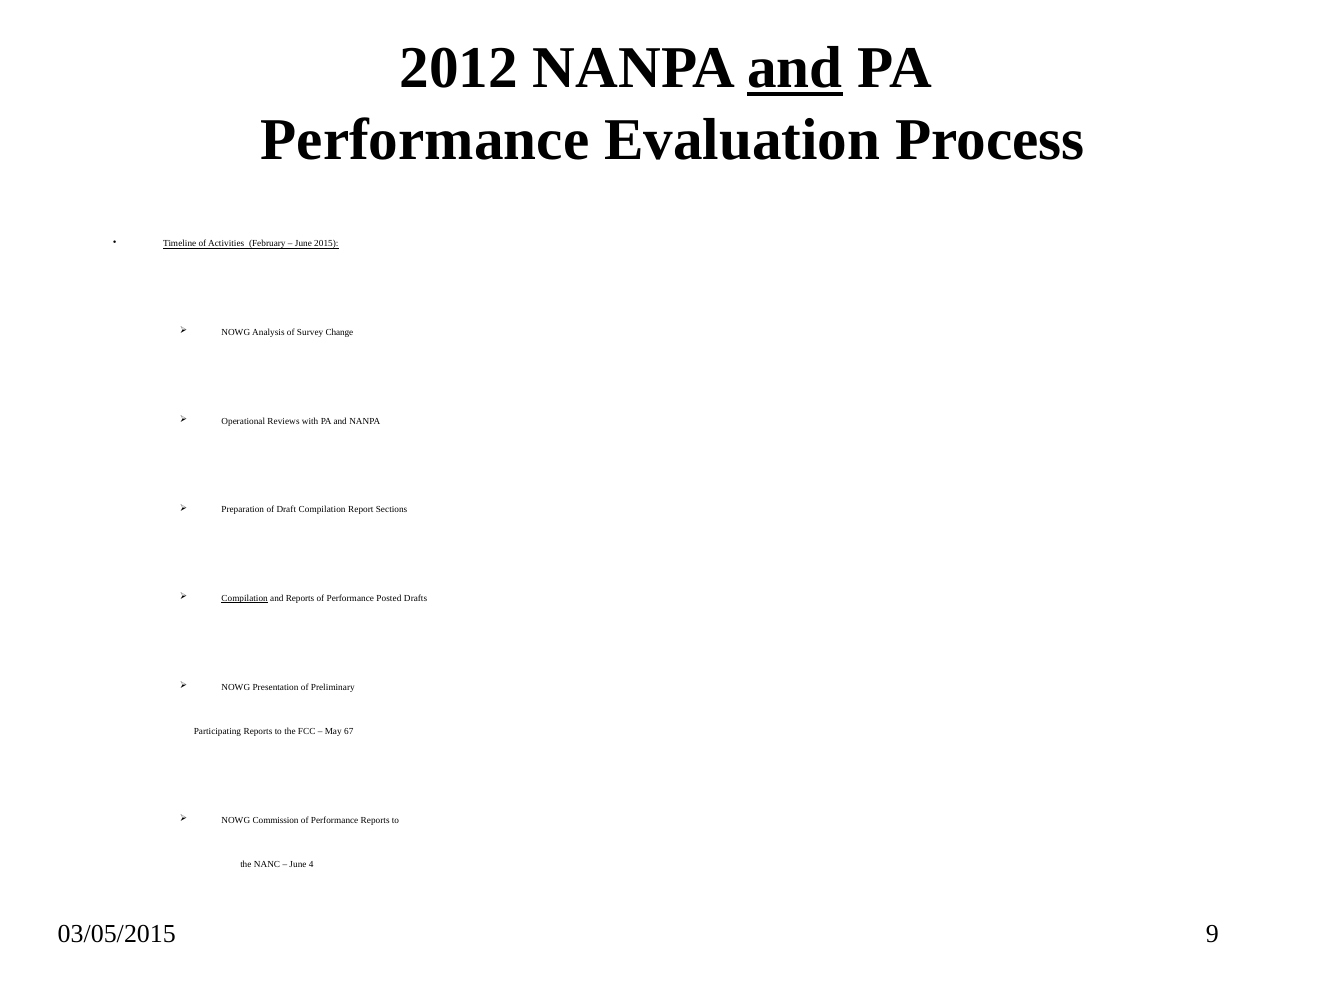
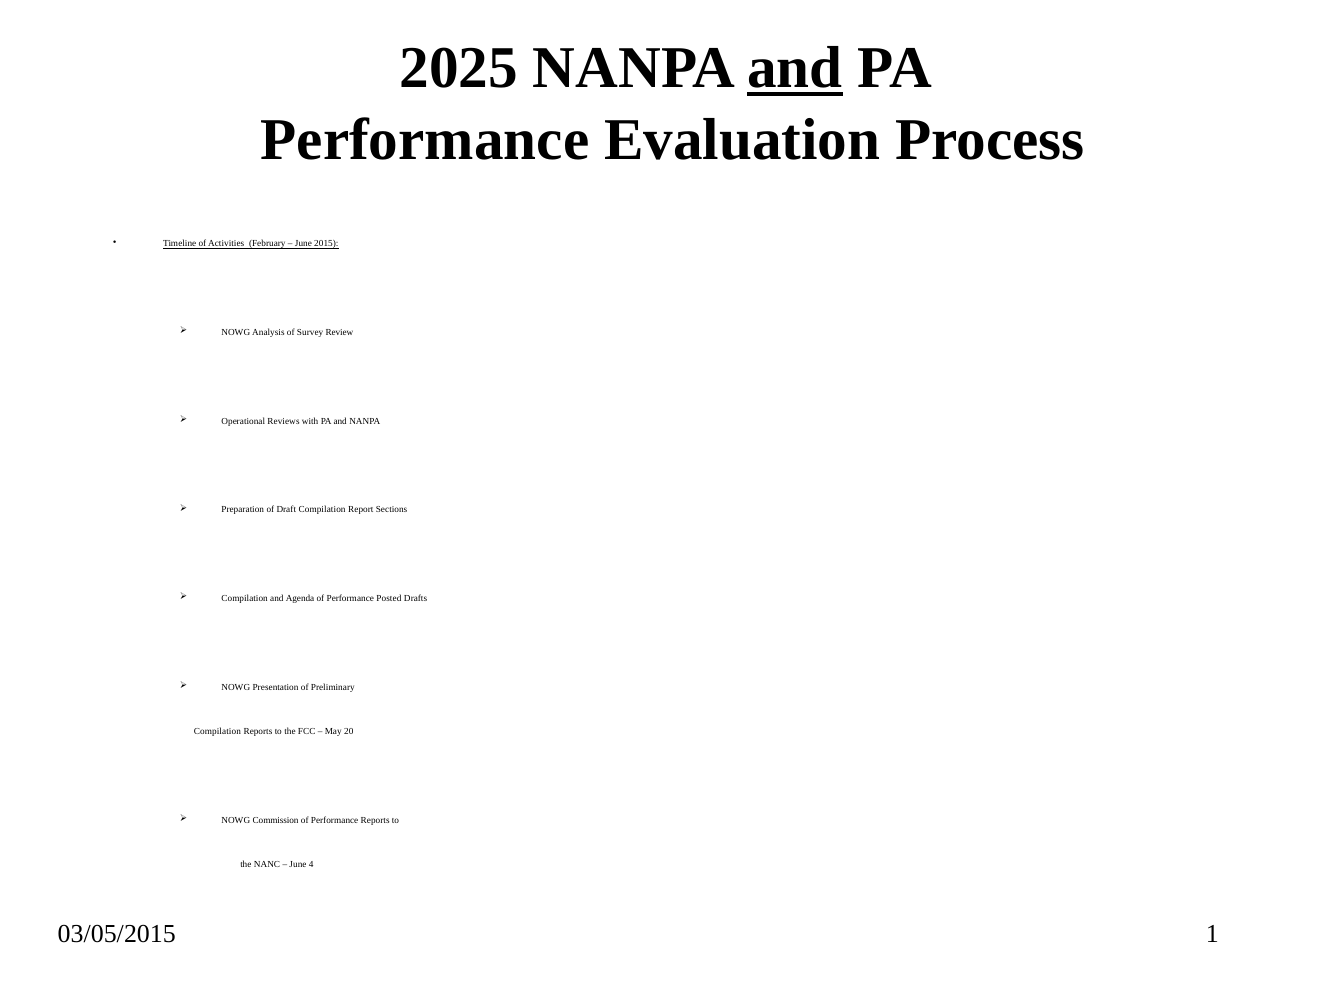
2012: 2012 -> 2025
Change: Change -> Review
Compilation at (245, 598) underline: present -> none
and Reports: Reports -> Agenda
Participating at (217, 731): Participating -> Compilation
67: 67 -> 20
9: 9 -> 1
